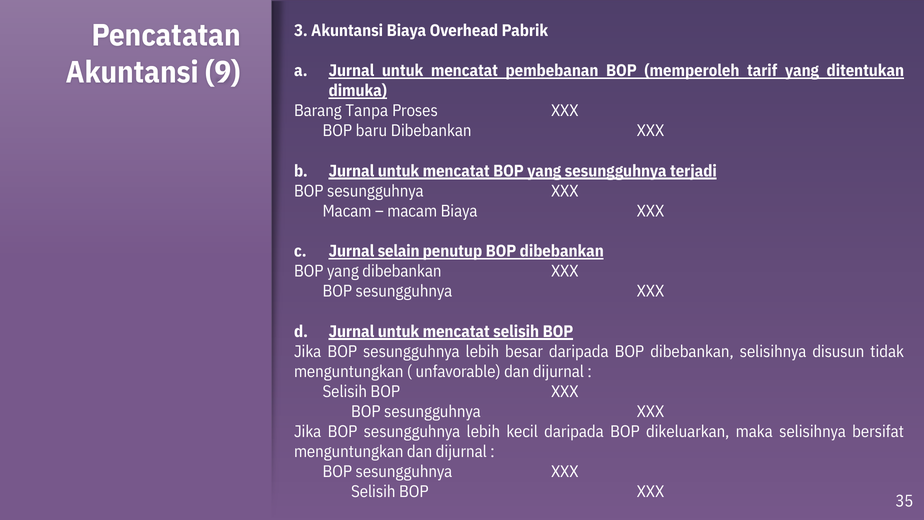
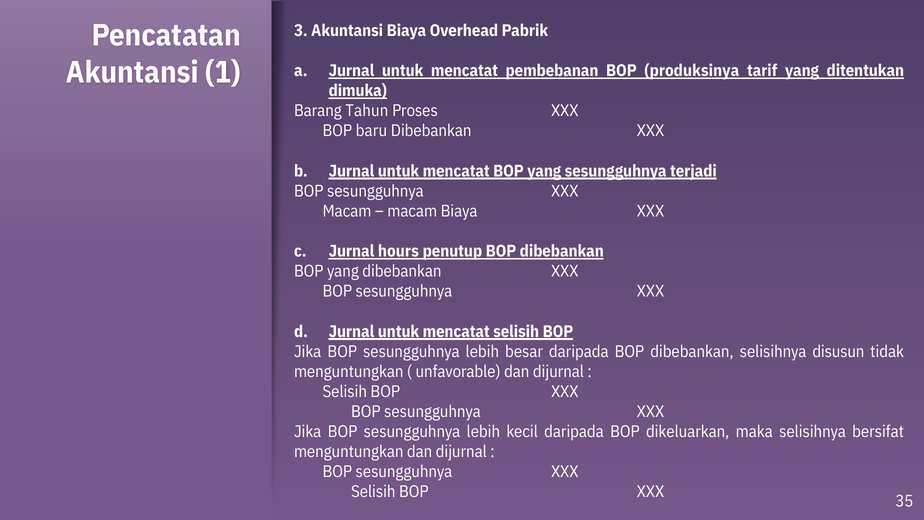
9: 9 -> 1
memperoleh: memperoleh -> produksinya
Tanpa: Tanpa -> Tahun
selain: selain -> hours
